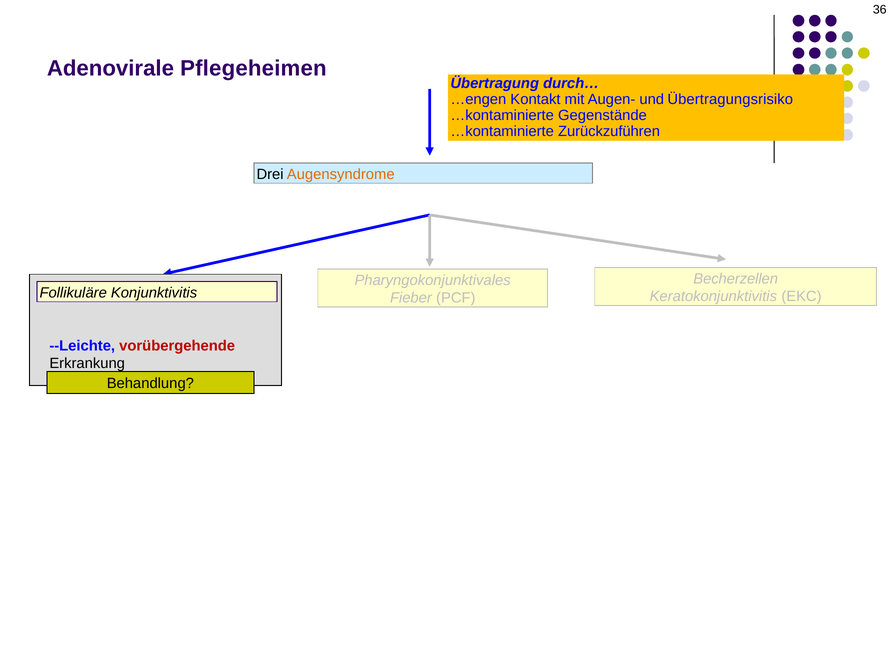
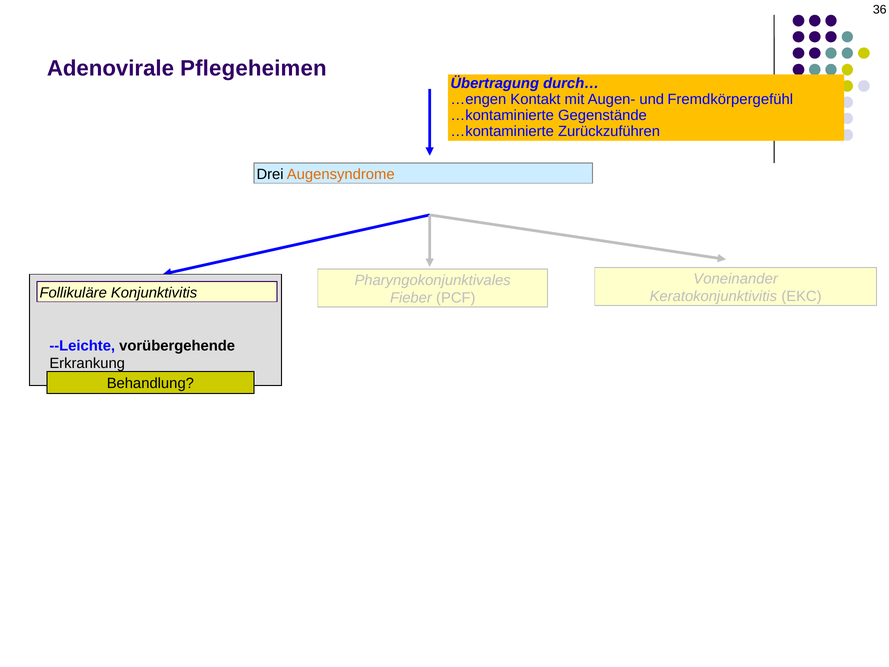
Übertragungsrisiko: Übertragungsrisiko -> Fremdkörpergefühl
Becherzellen: Becherzellen -> Voneinander
vorübergehende colour: red -> black
